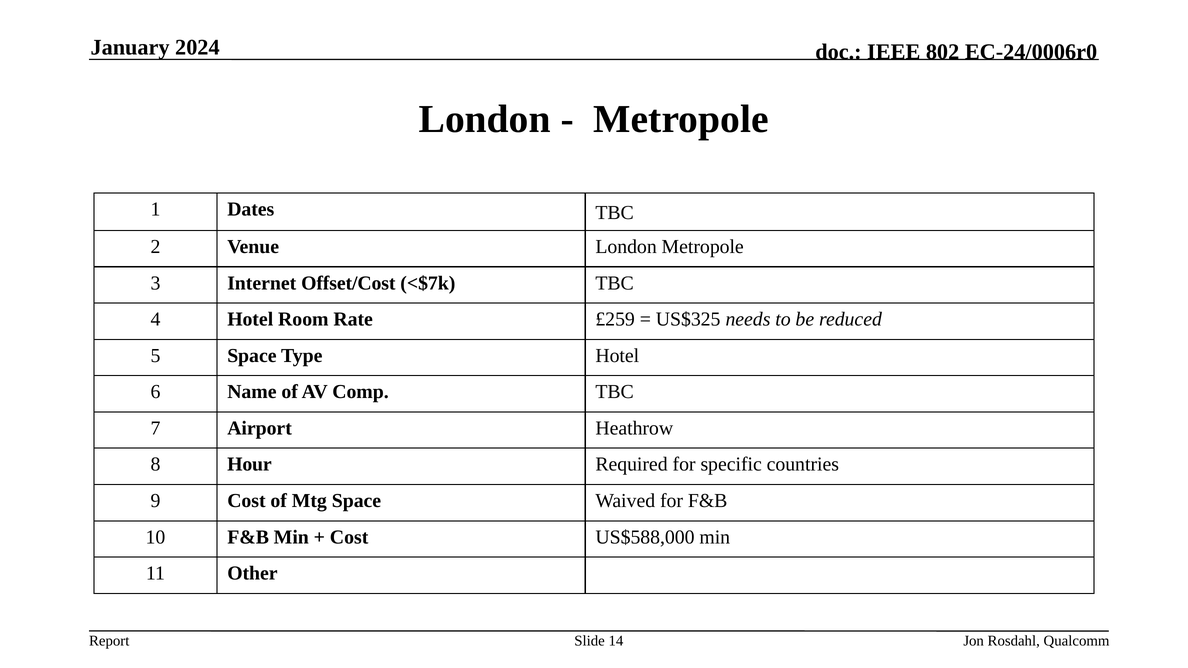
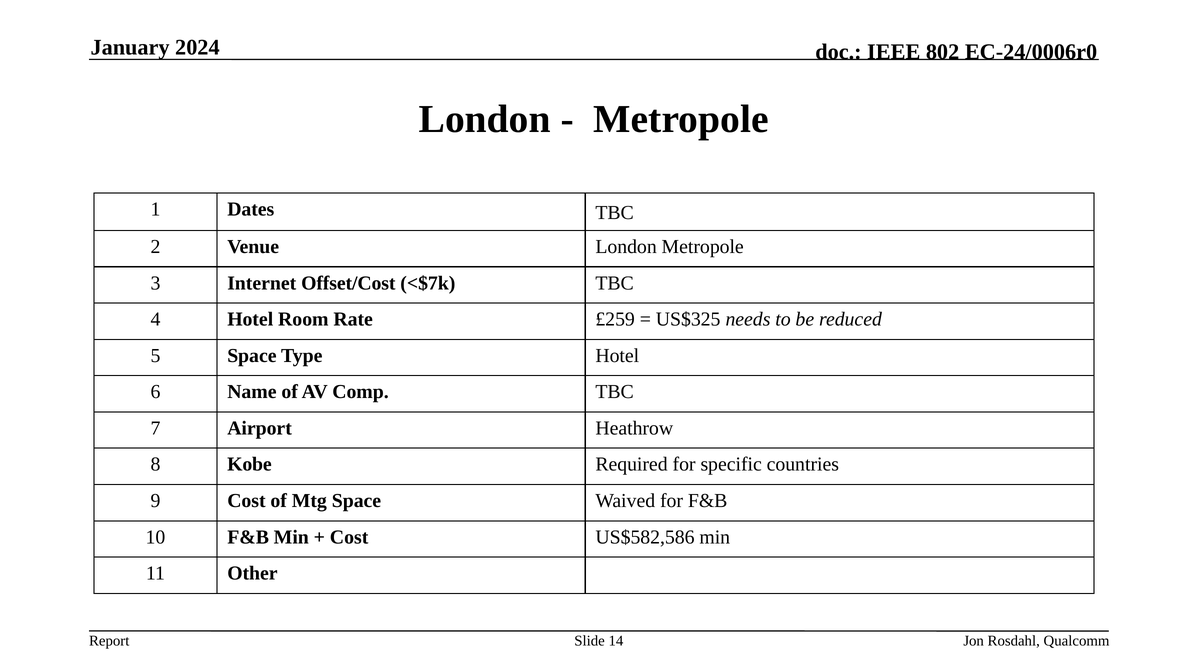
Hour: Hour -> Kobe
US$588,000: US$588,000 -> US$582,586
